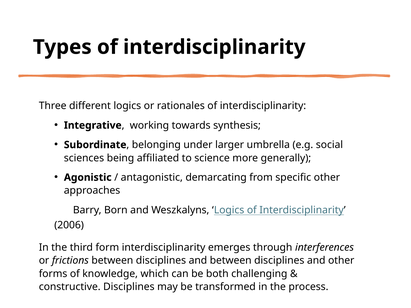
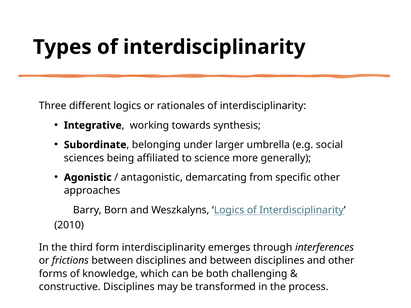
2006: 2006 -> 2010
